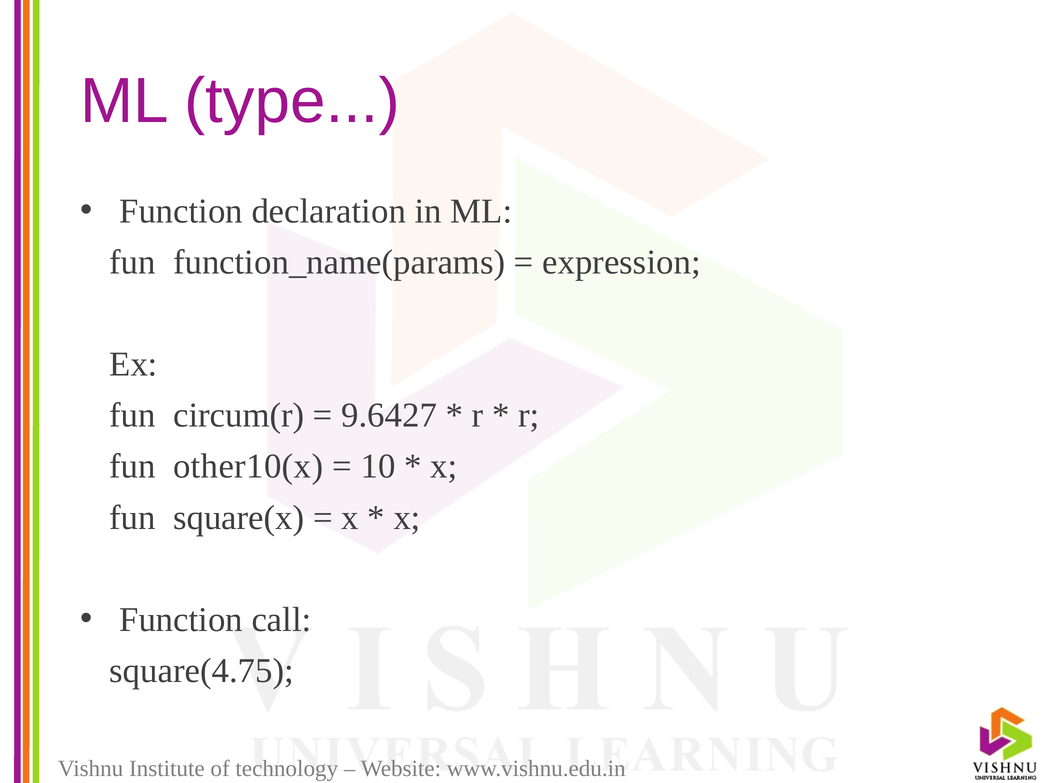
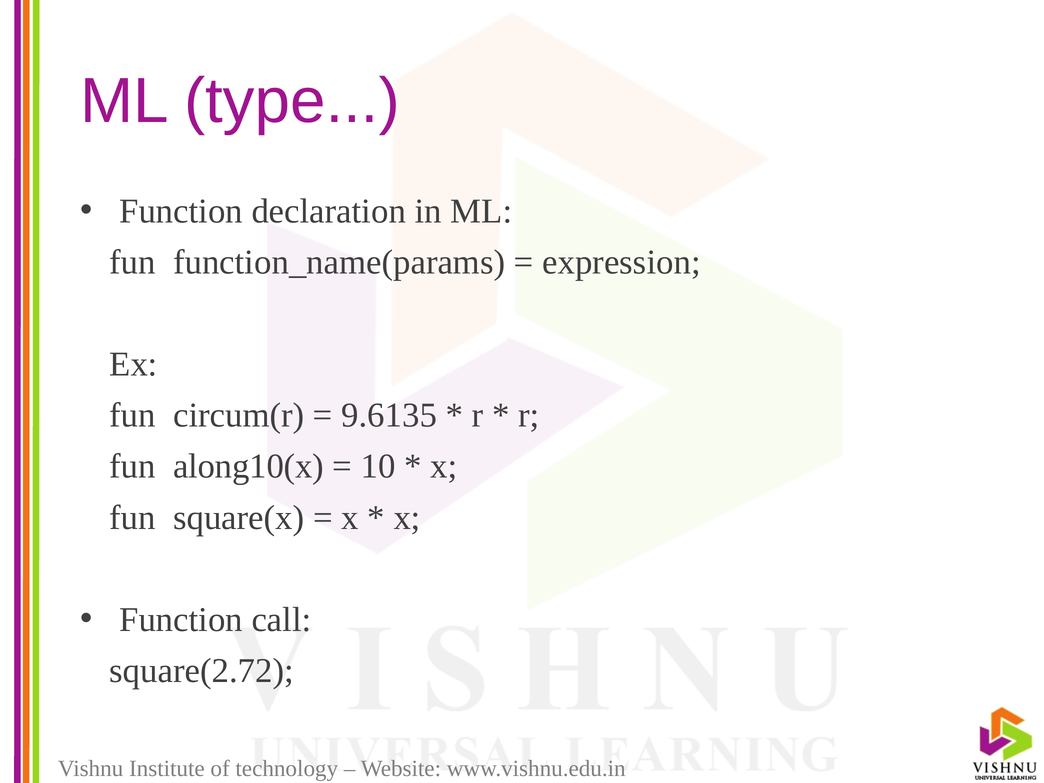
9.6427: 9.6427 -> 9.6135
other10(x: other10(x -> along10(x
square(4.75: square(4.75 -> square(2.72
